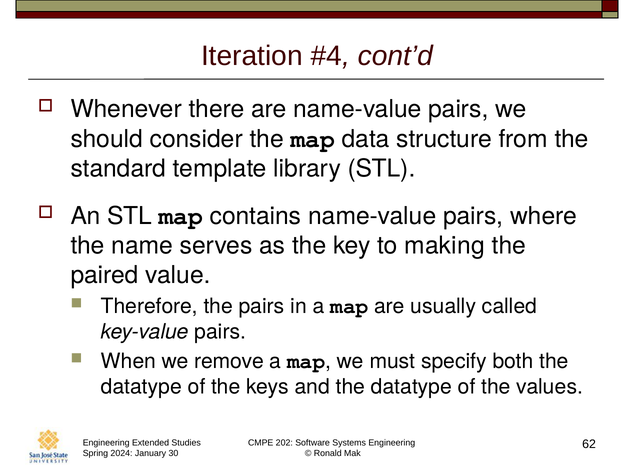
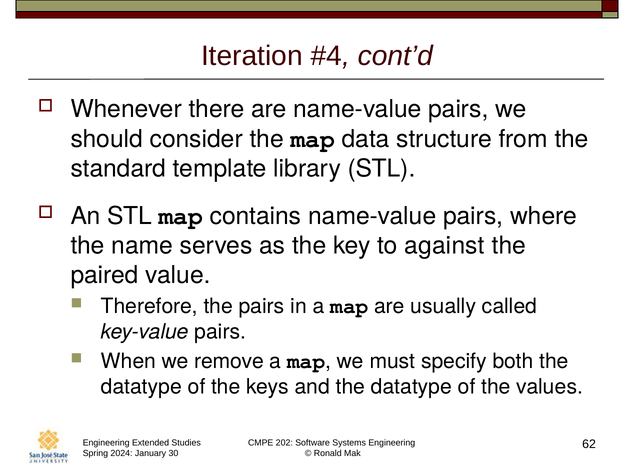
making: making -> against
